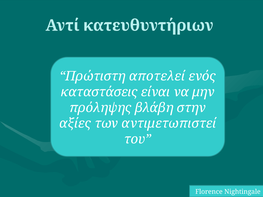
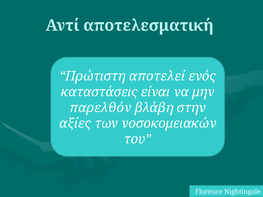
κατευθυντήριων: κατευθυντήριων -> αποτελεσματική
πρόληψης: πρόληψης -> παρελθόν
αντιμετωπιστεί: αντιμετωπιστεί -> νοσοκομειακών
